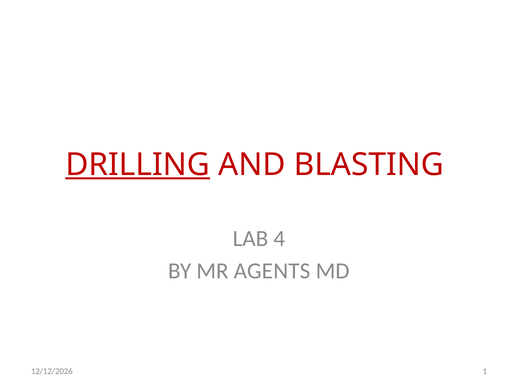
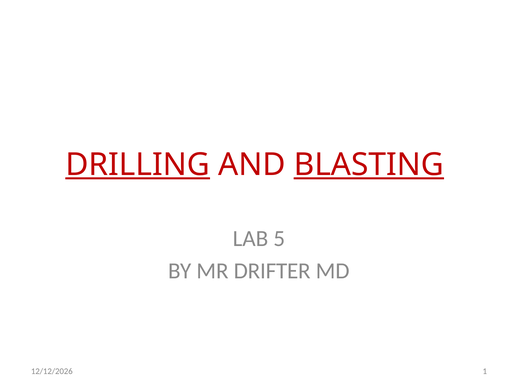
BLASTING underline: none -> present
4: 4 -> 5
AGENTS: AGENTS -> DRIFTER
